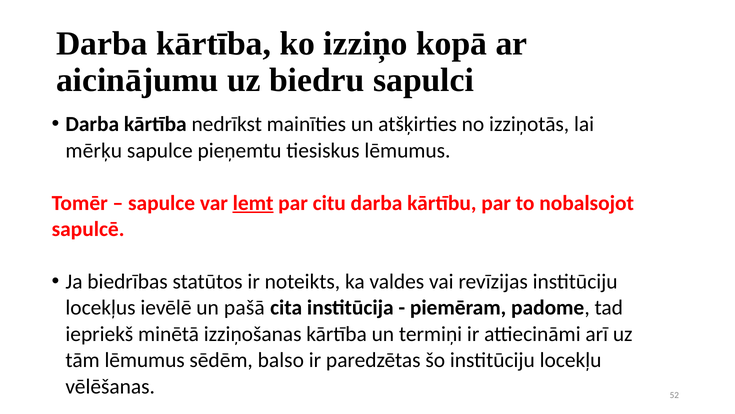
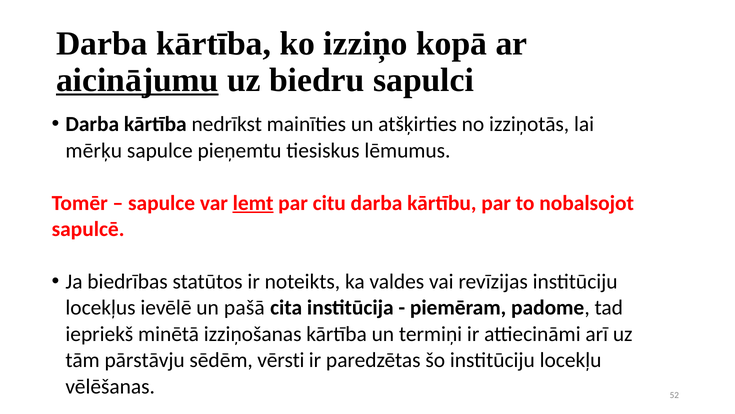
aicinājumu underline: none -> present
tām lēmumus: lēmumus -> pārstāvju
balso: balso -> vērsti
